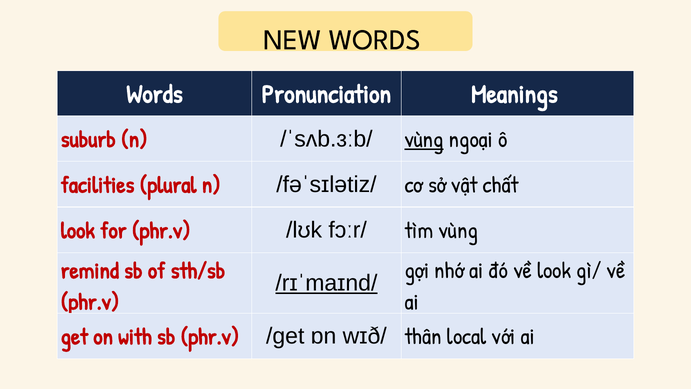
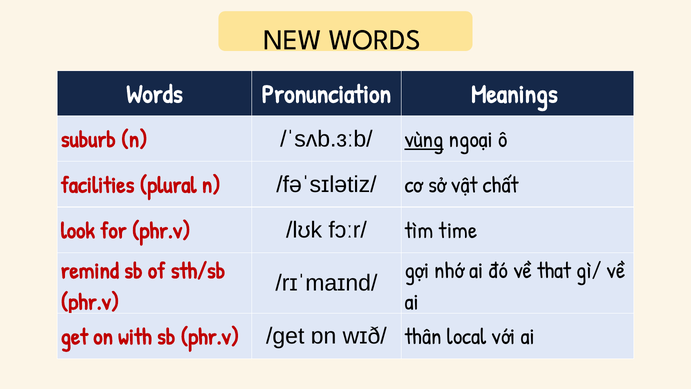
tìm vùng: vùng -> time
/rɪˈmaɪnd/ underline: present -> none
về look: look -> that
